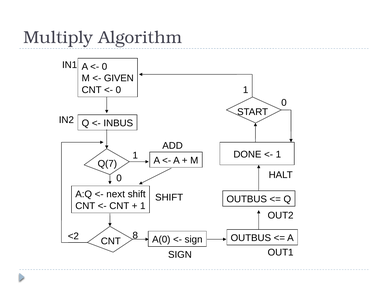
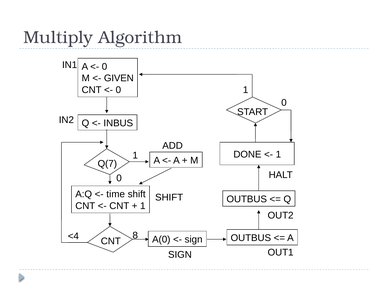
next: next -> time
<2: <2 -> <4
